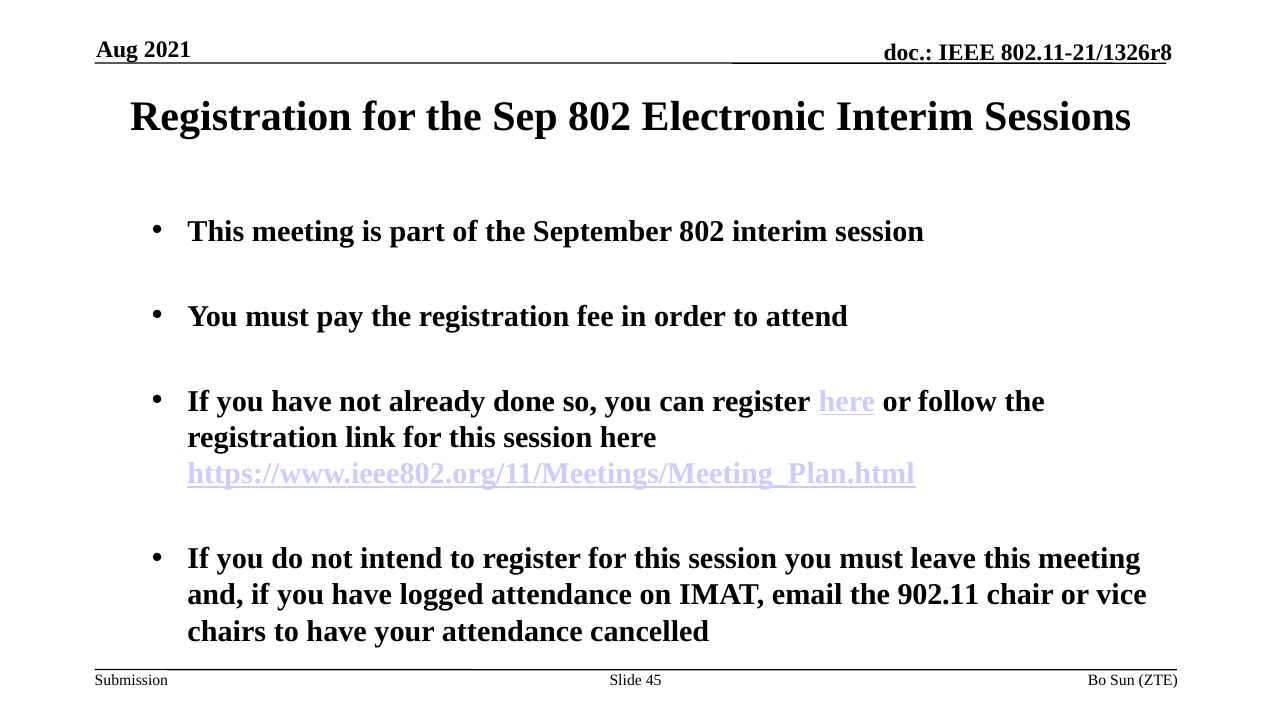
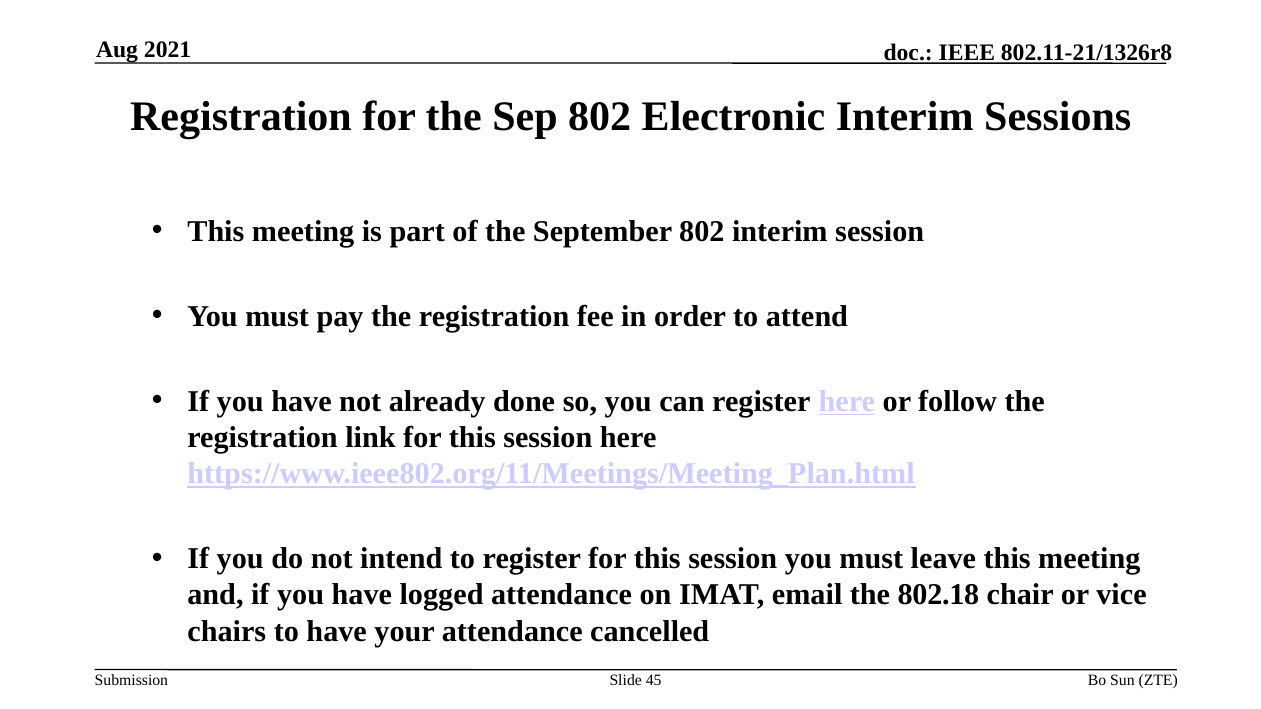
902.11: 902.11 -> 802.18
